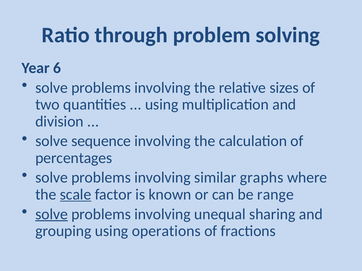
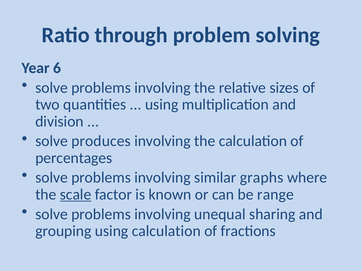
sequence: sequence -> produces
solve at (52, 215) underline: present -> none
using operations: operations -> calculation
